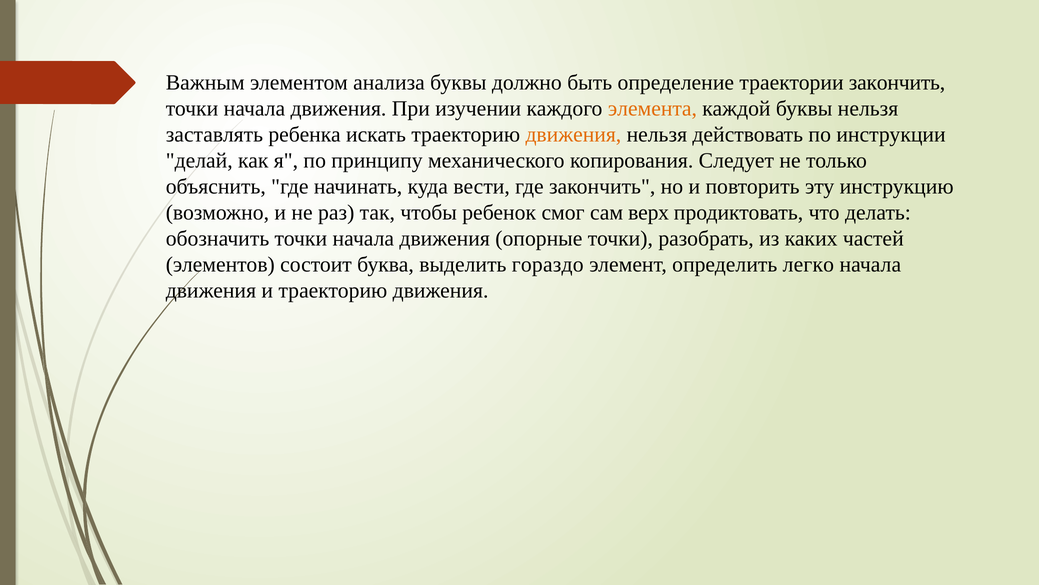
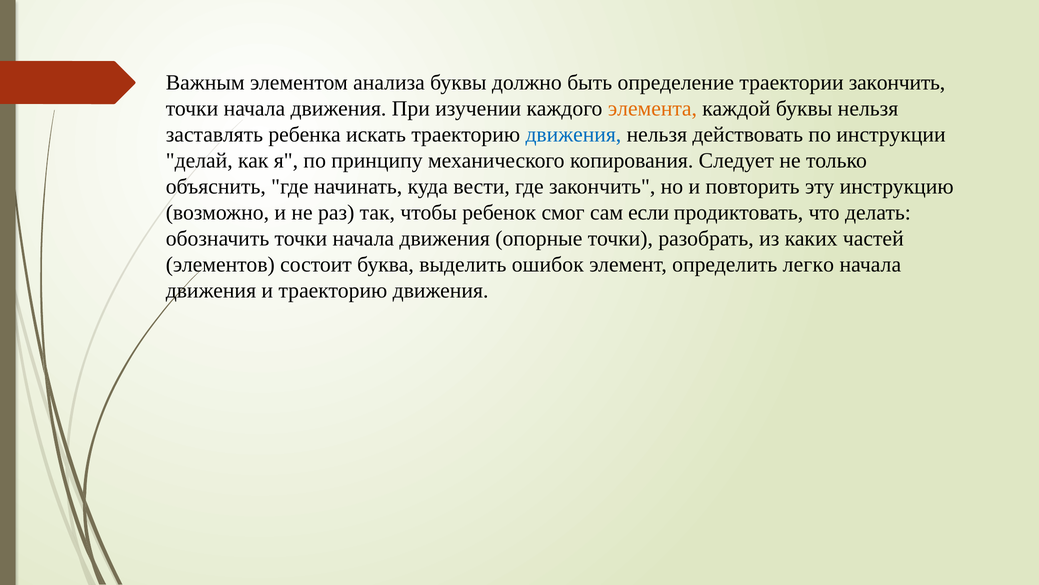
движения at (573, 134) colour: orange -> blue
верх: верх -> если
гораздо: гораздо -> ошибок
